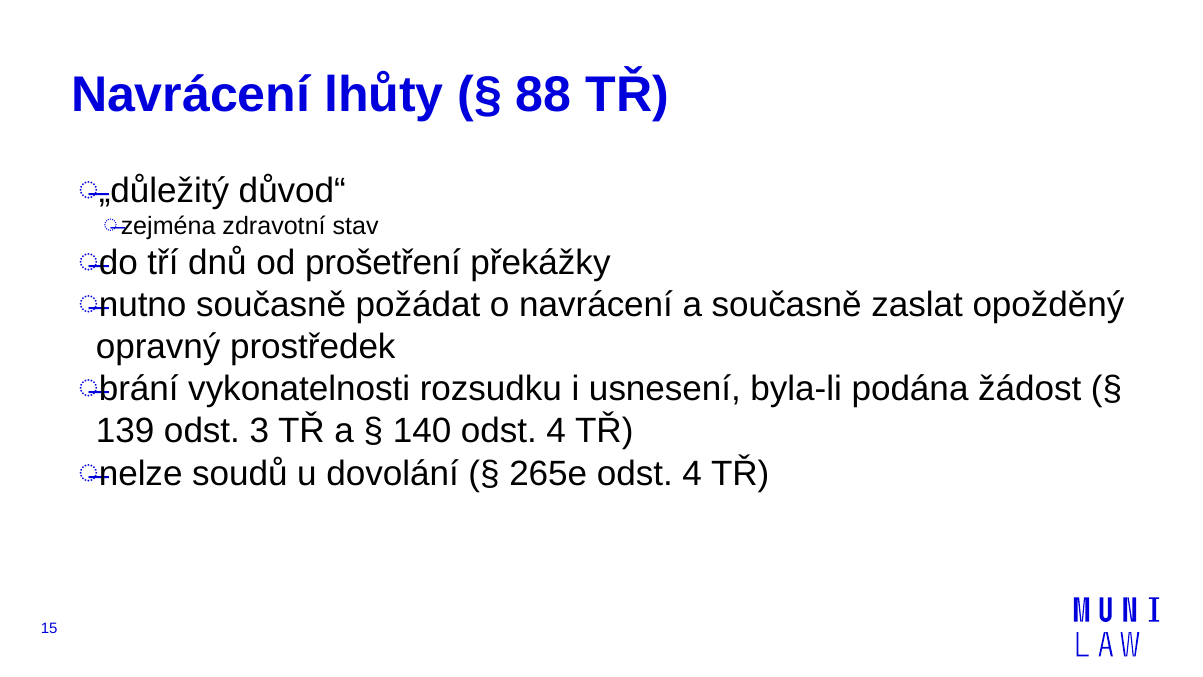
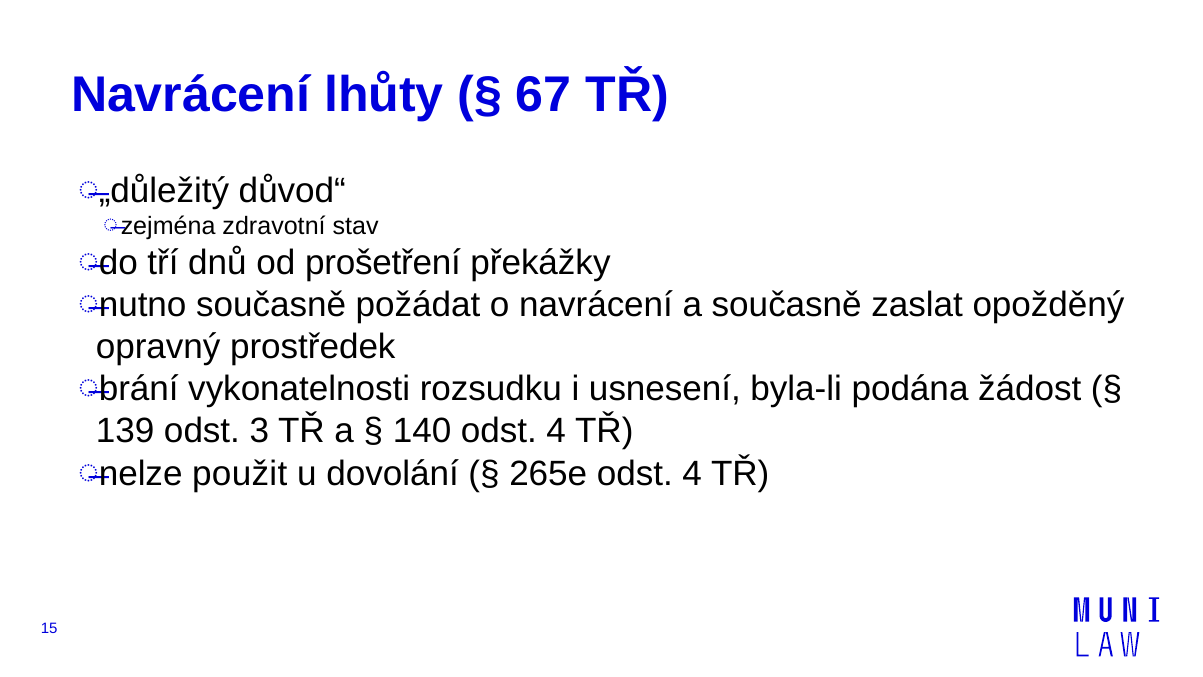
88: 88 -> 67
soudů: soudů -> použit
